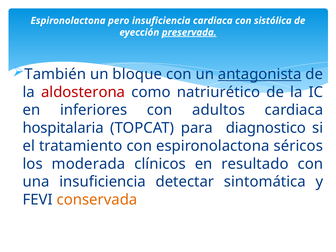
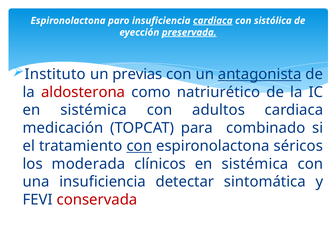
pero: pero -> paro
cardiaca at (213, 21) underline: none -> present
También: También -> Instituto
bloque: bloque -> previas
inferiores at (94, 110): inferiores -> sistémica
hospitalaria: hospitalaria -> medicación
diagnostico: diagnostico -> combinado
con at (139, 146) underline: none -> present
clínicos en resultado: resultado -> sistémica
conservada colour: orange -> red
